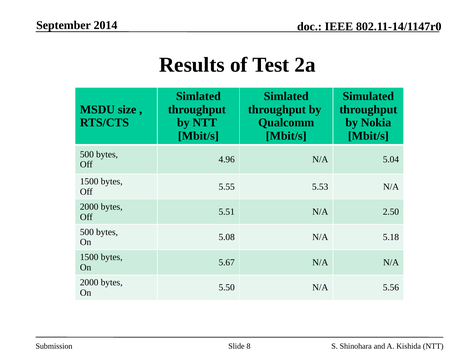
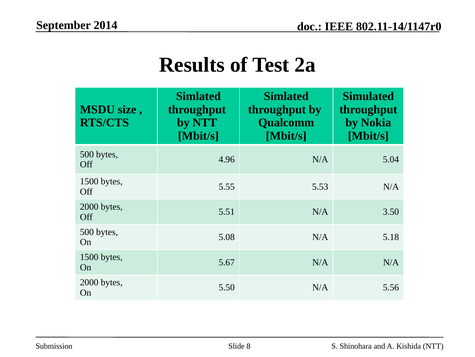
2.50: 2.50 -> 3.50
